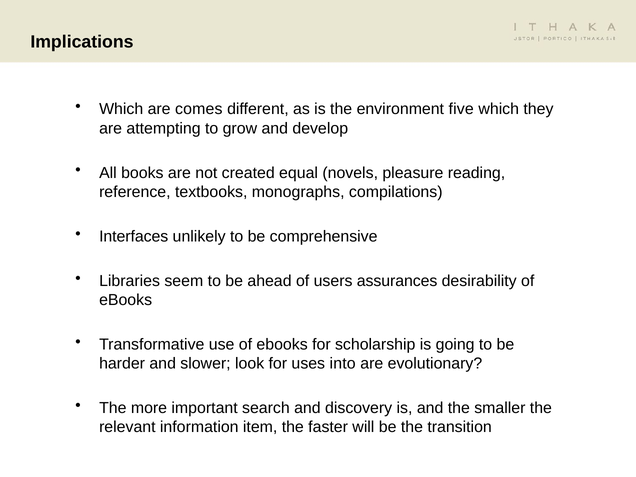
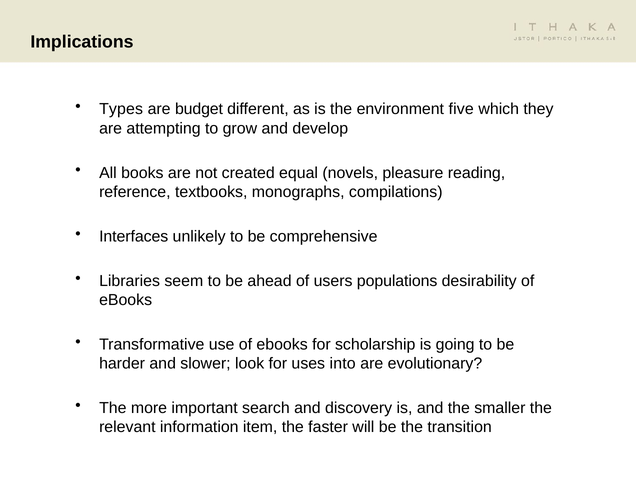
Which at (121, 109): Which -> Types
comes: comes -> budget
assurances: assurances -> populations
